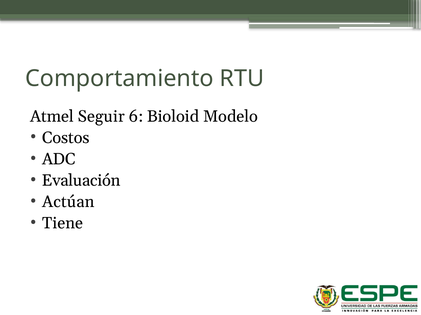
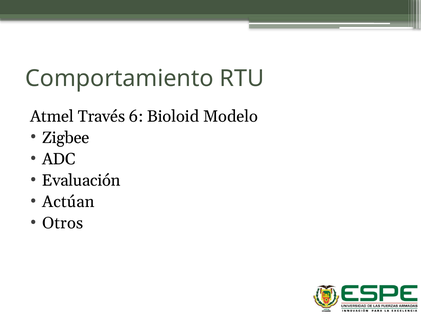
Seguir: Seguir -> Través
Costos: Costos -> Zigbee
Tiene: Tiene -> Otros
